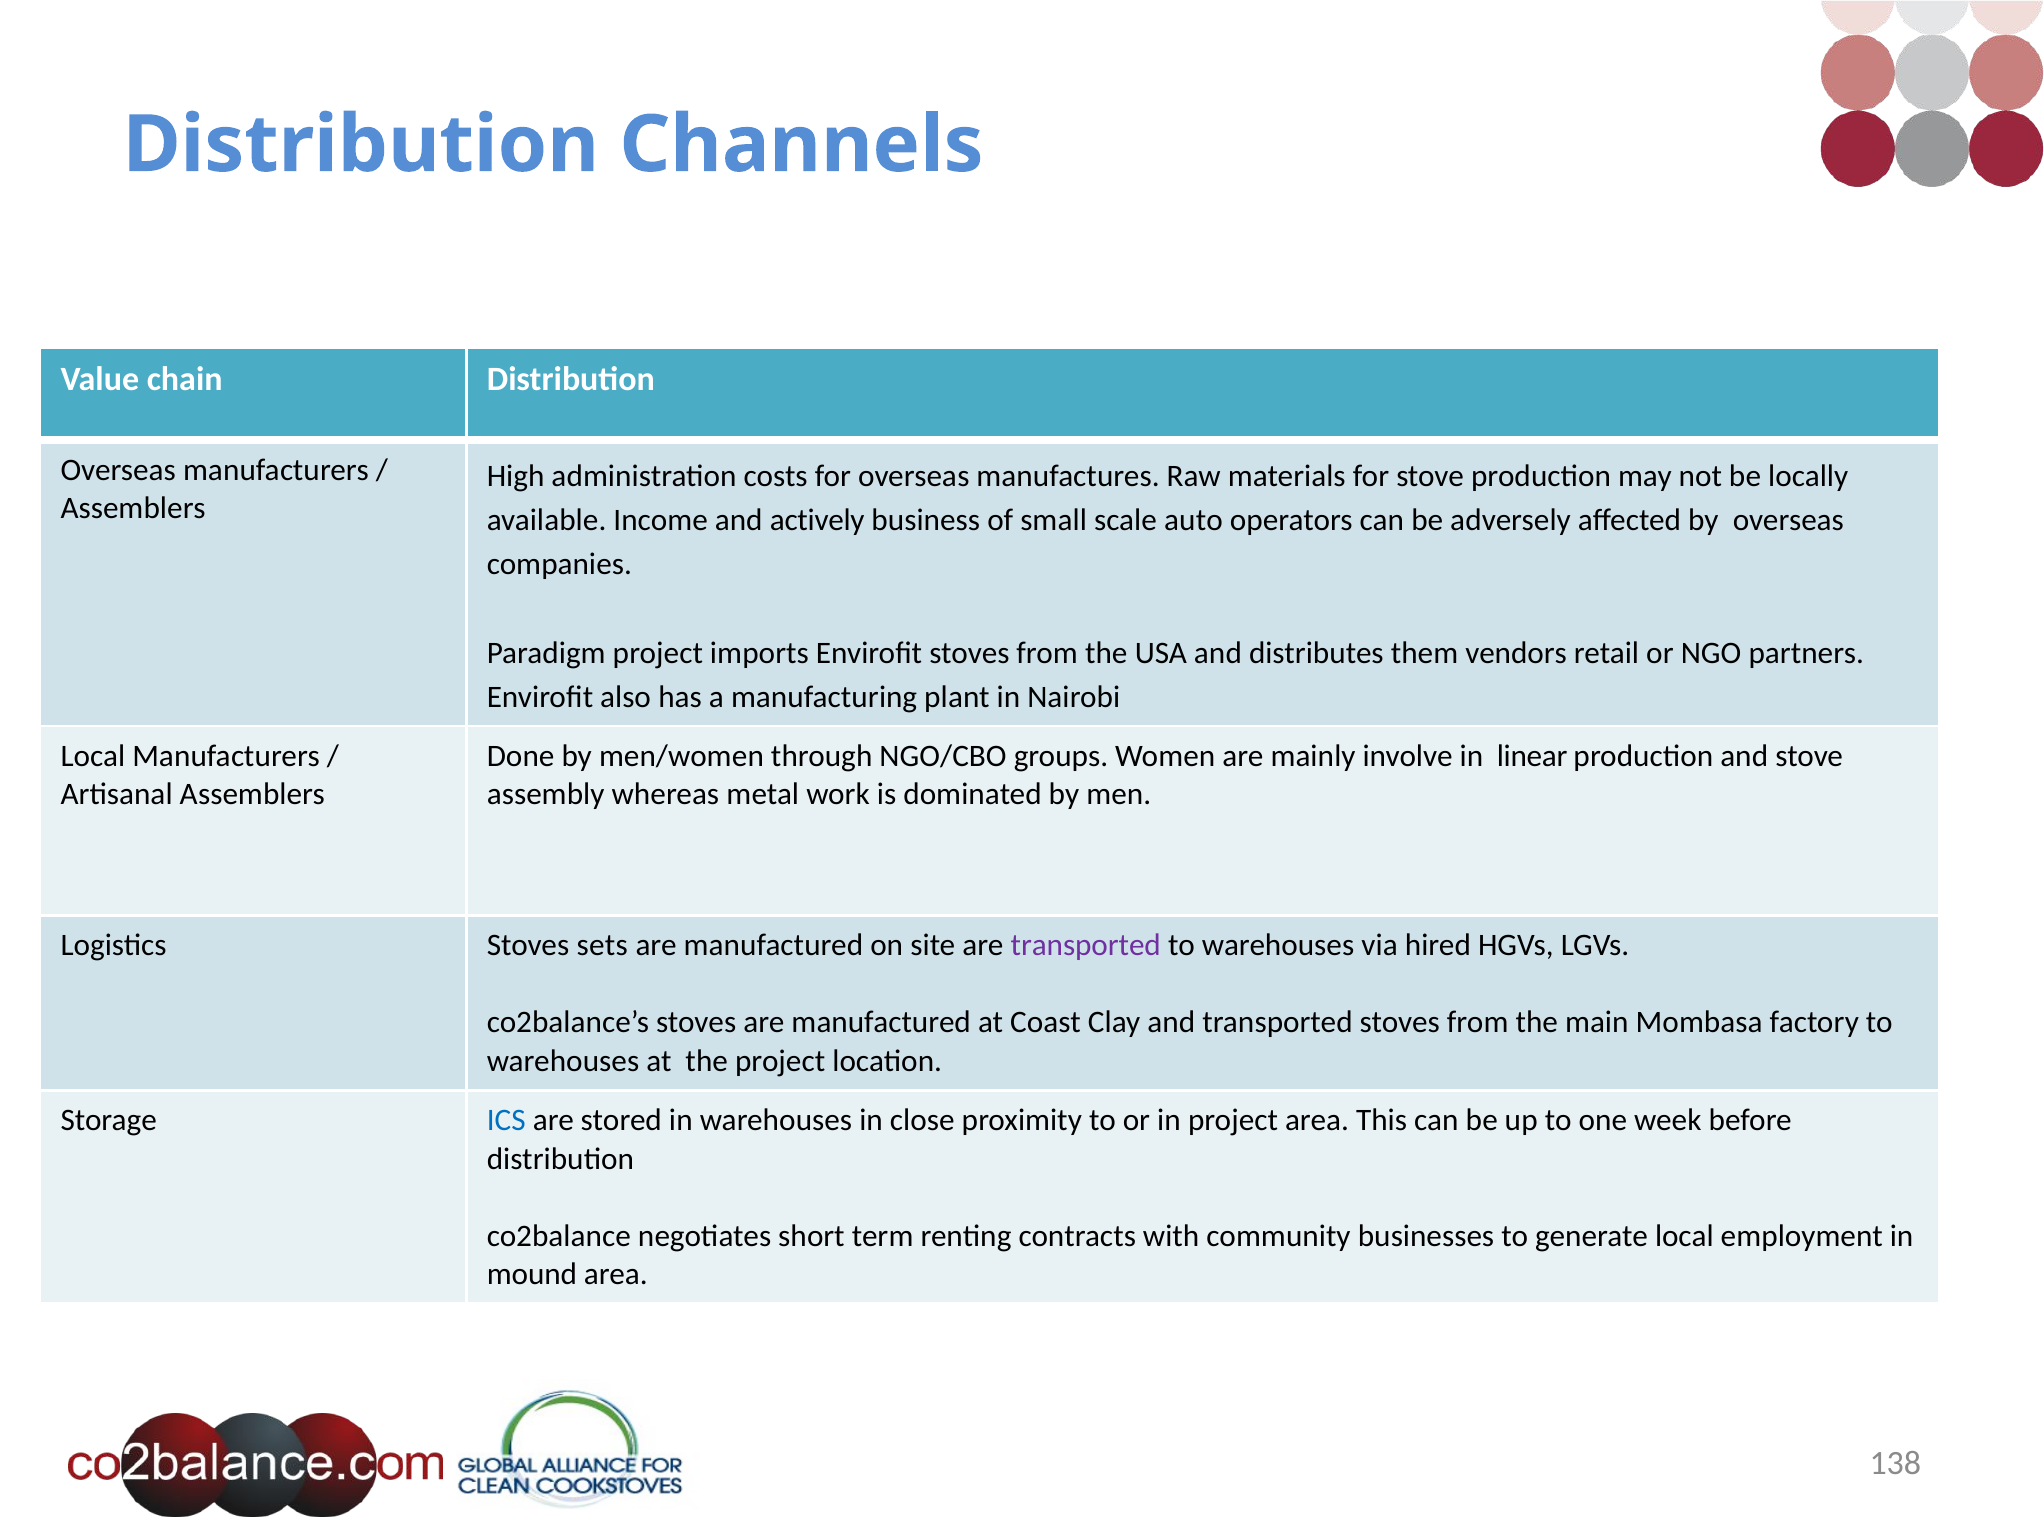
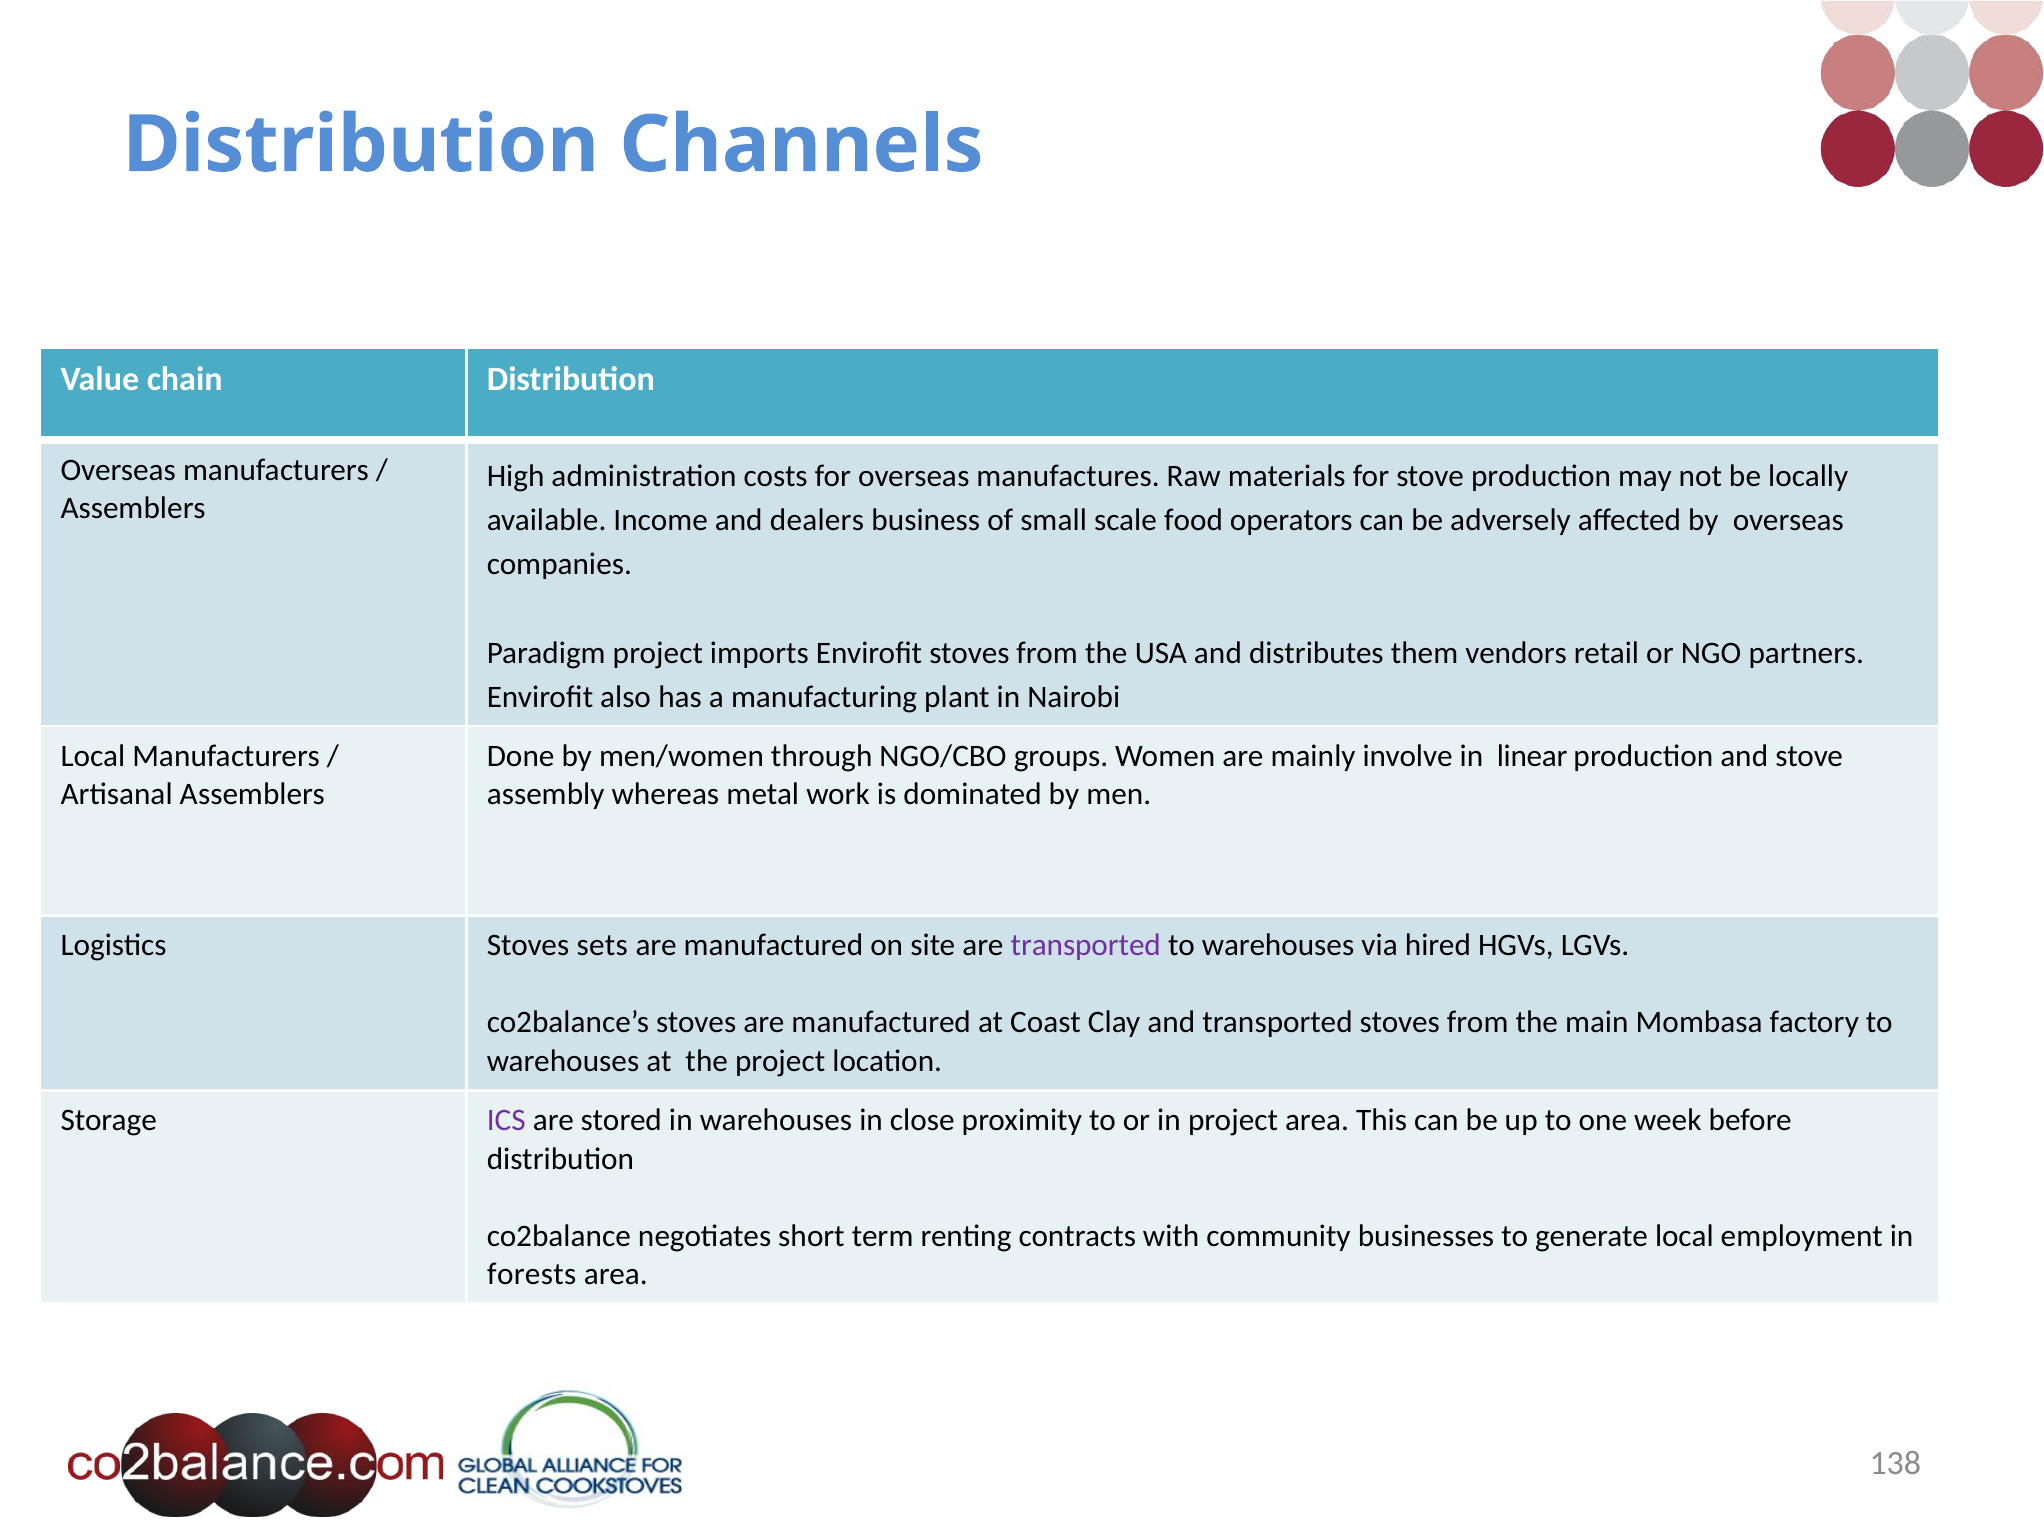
actively: actively -> dealers
auto: auto -> food
ICS colour: blue -> purple
mound: mound -> forests
